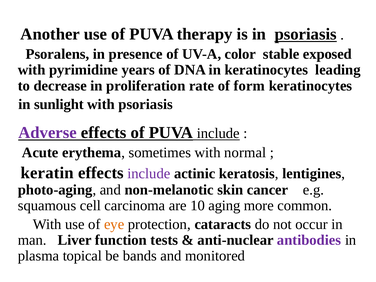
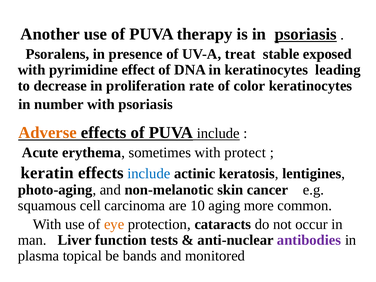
color: color -> treat
years: years -> effect
form: form -> color
sunlight: sunlight -> number
Adverse colour: purple -> orange
normal: normal -> protect
include at (149, 174) colour: purple -> blue
